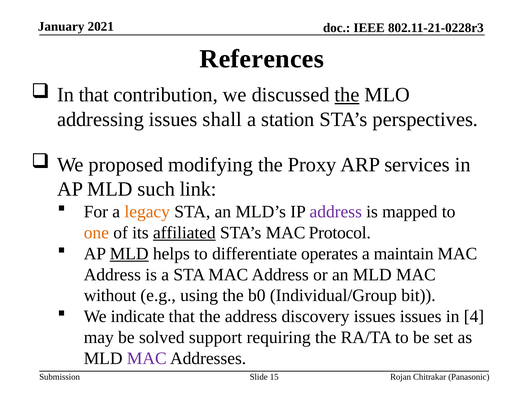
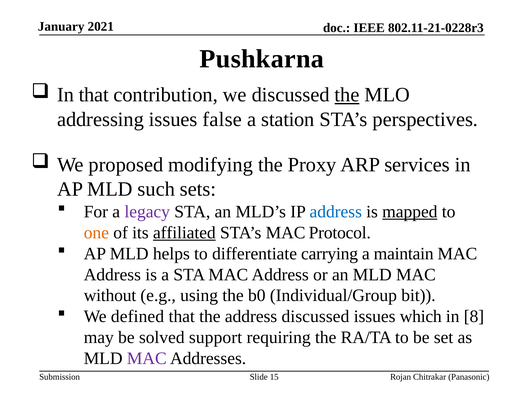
References: References -> Pushkarna
shall: shall -> false
link: link -> sets
legacy colour: orange -> purple
address at (336, 212) colour: purple -> blue
mapped underline: none -> present
MLD at (129, 254) underline: present -> none
operates: operates -> carrying
indicate: indicate -> defined
address discovery: discovery -> discussed
issues issues: issues -> which
4: 4 -> 8
